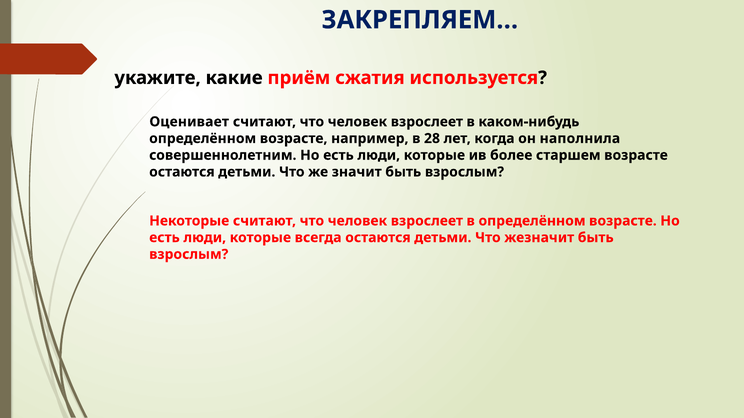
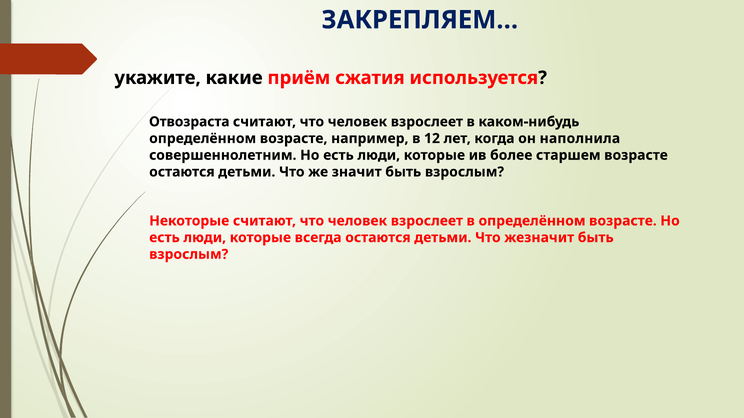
Оценивает: Оценивает -> Отвозраста
28: 28 -> 12
